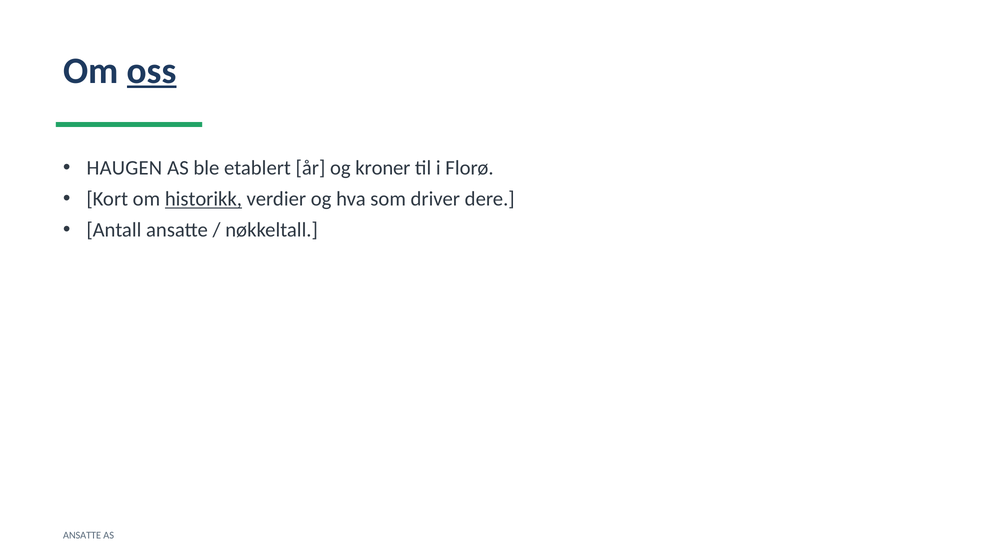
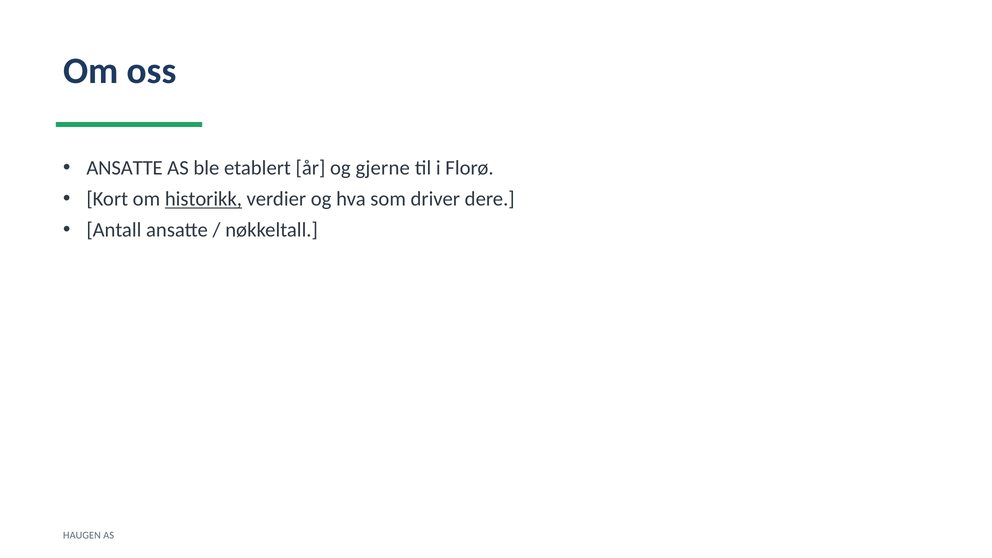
oss underline: present -> none
HAUGEN at (124, 168): HAUGEN -> ANSATTE
kroner: kroner -> gjerne
ANSATTE at (82, 535): ANSATTE -> HAUGEN
